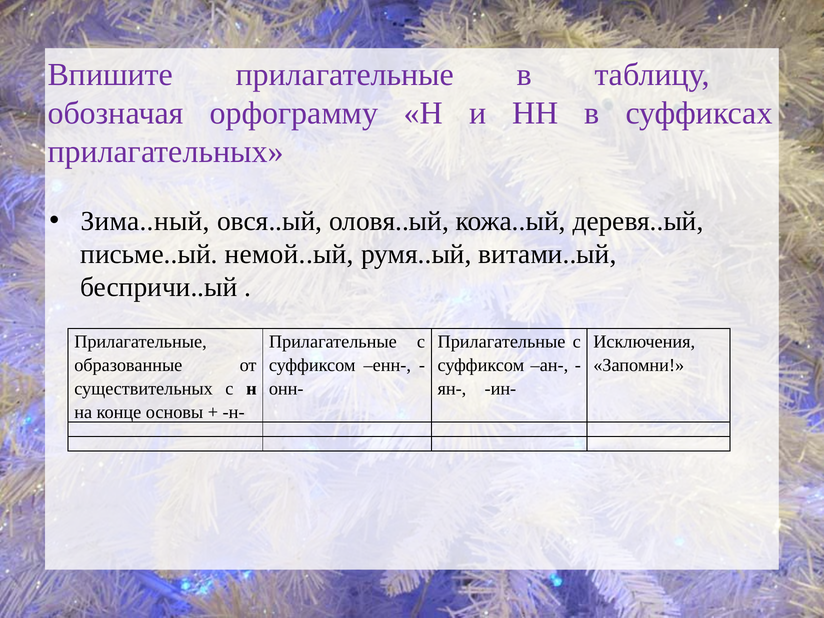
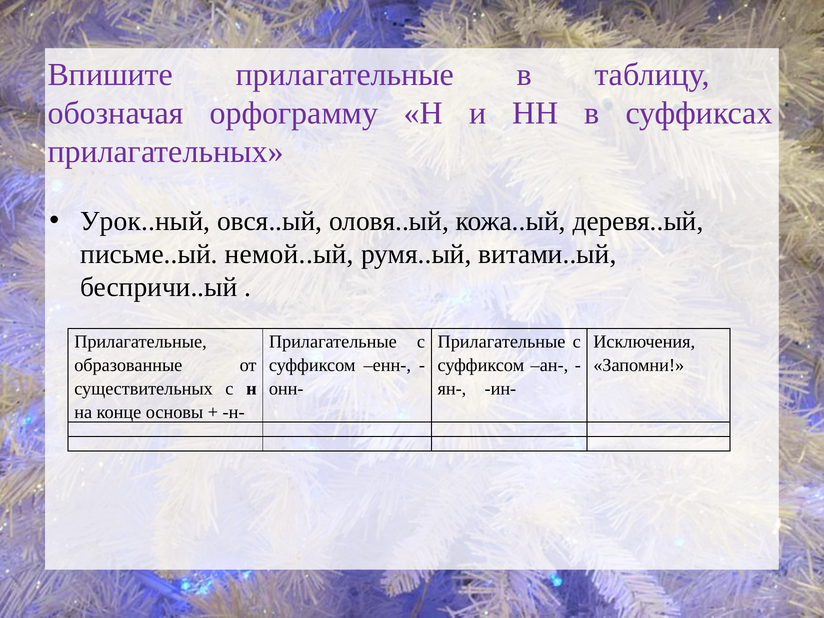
Зима..ный: Зима..ный -> Урок..ный
